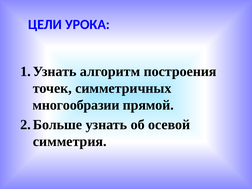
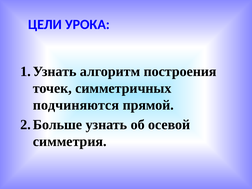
многообразии: многообразии -> подчиняются
